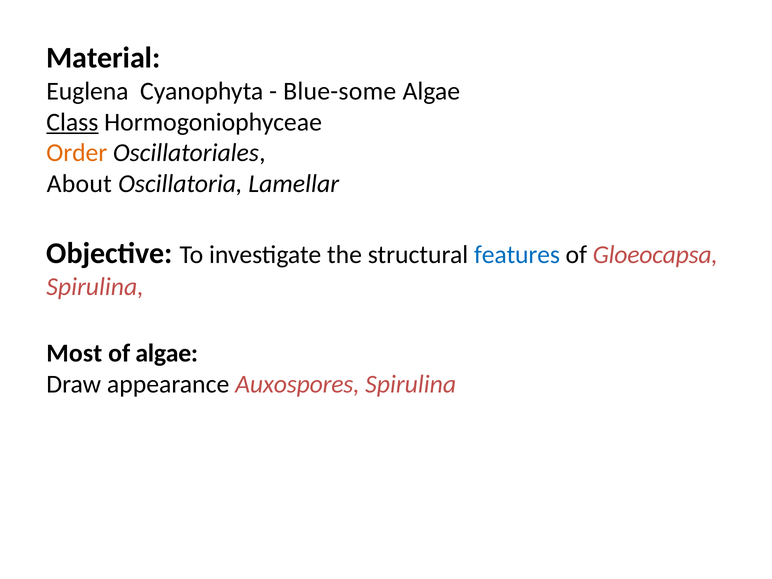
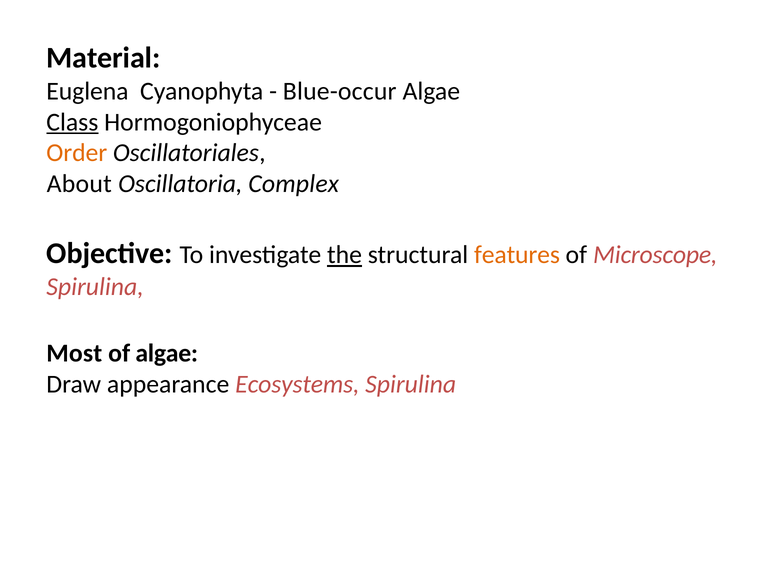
Blue-some: Blue-some -> Blue-occur
Lamellar: Lamellar -> Complex
the underline: none -> present
features colour: blue -> orange
Gloeocapsa: Gloeocapsa -> Microscope
Auxospores: Auxospores -> Ecosystems
